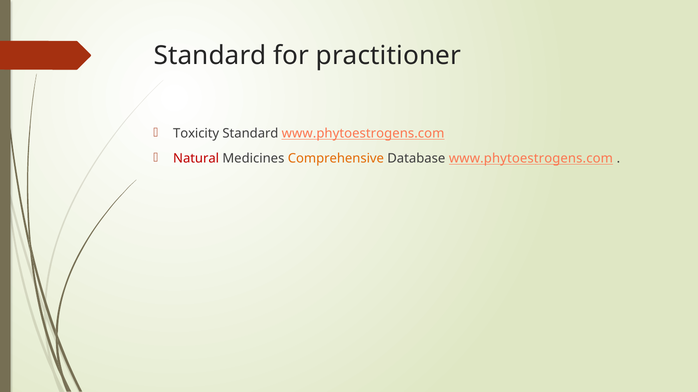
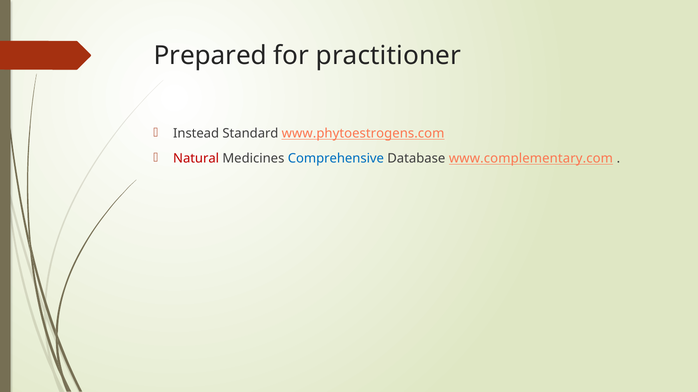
Standard at (210, 56): Standard -> Prepared
Toxicity: Toxicity -> Instead
Comprehensive colour: orange -> blue
Database www.phytoestrogens.com: www.phytoestrogens.com -> www.complementary.com
